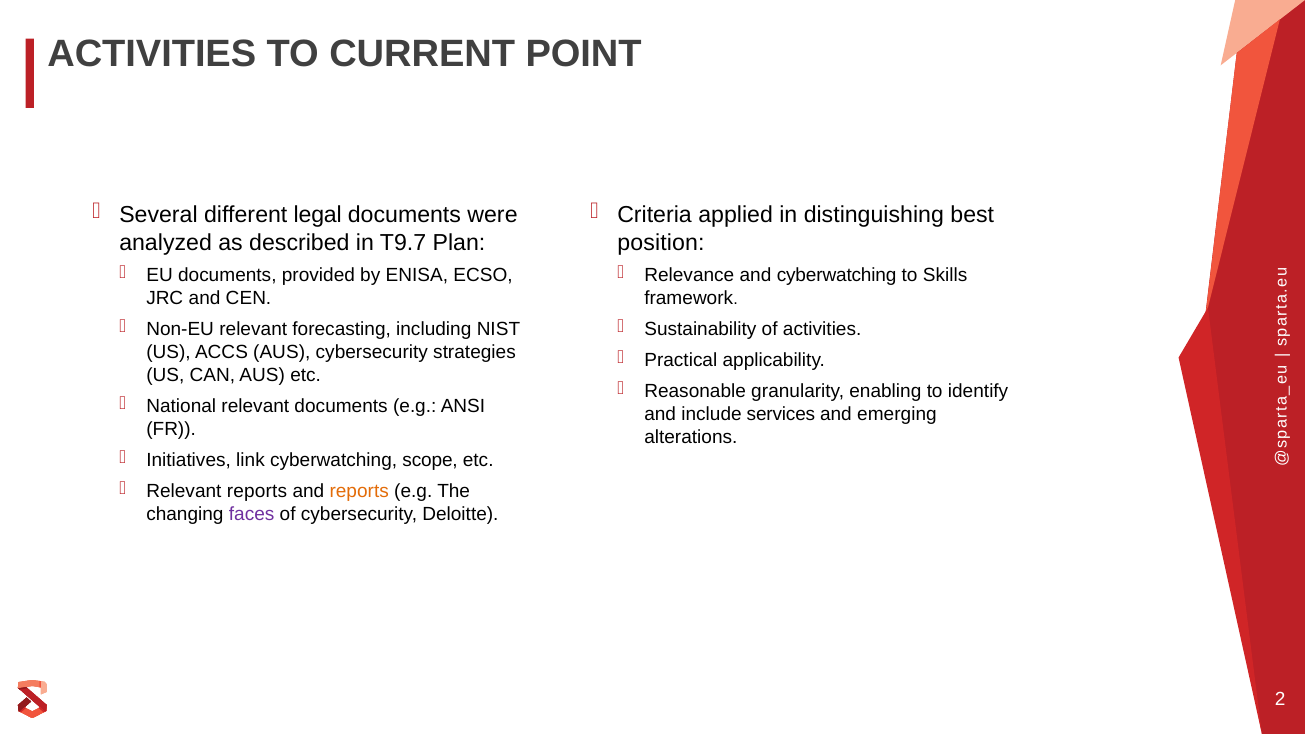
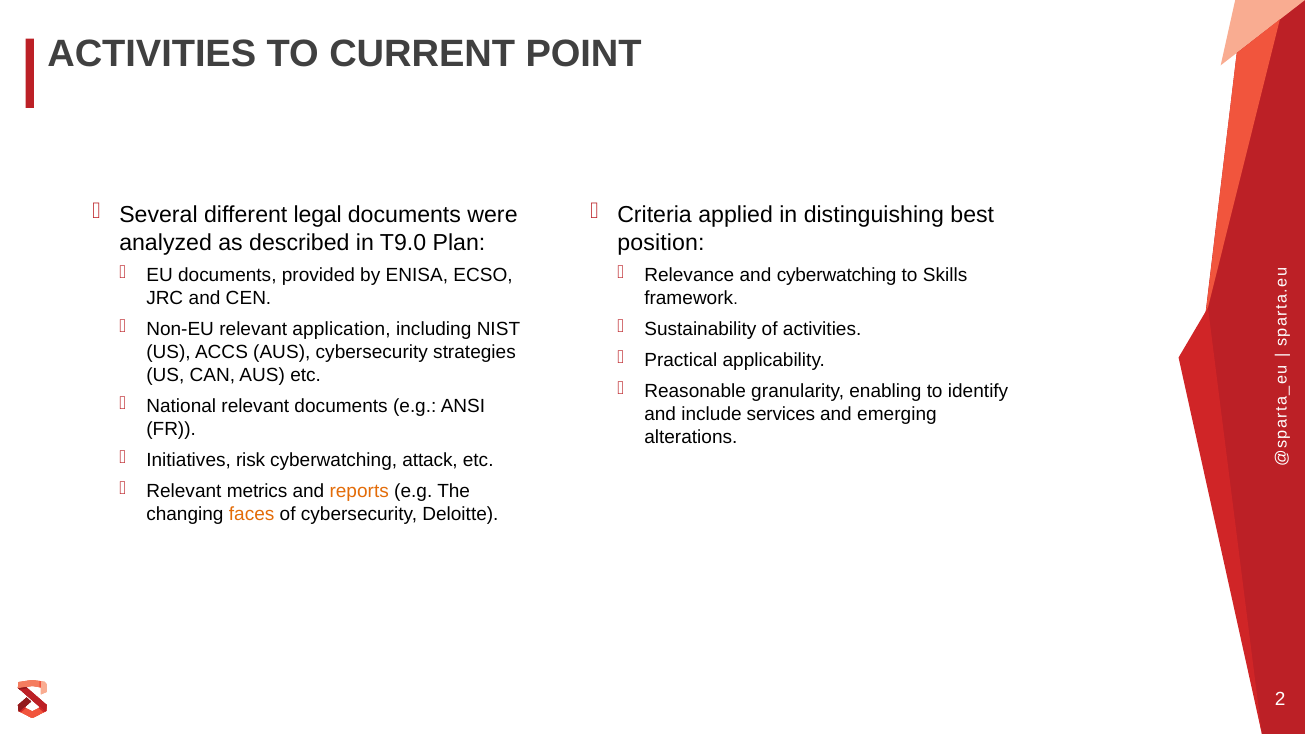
T9.7: T9.7 -> T9.0
forecasting: forecasting -> application
link: link -> risk
scope: scope -> attack
Relevant reports: reports -> metrics
faces colour: purple -> orange
